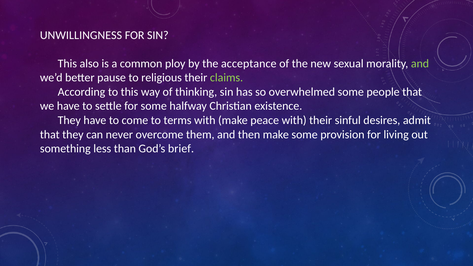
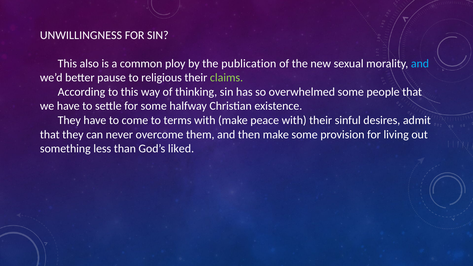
acceptance: acceptance -> publication
and at (420, 64) colour: light green -> light blue
brief: brief -> liked
